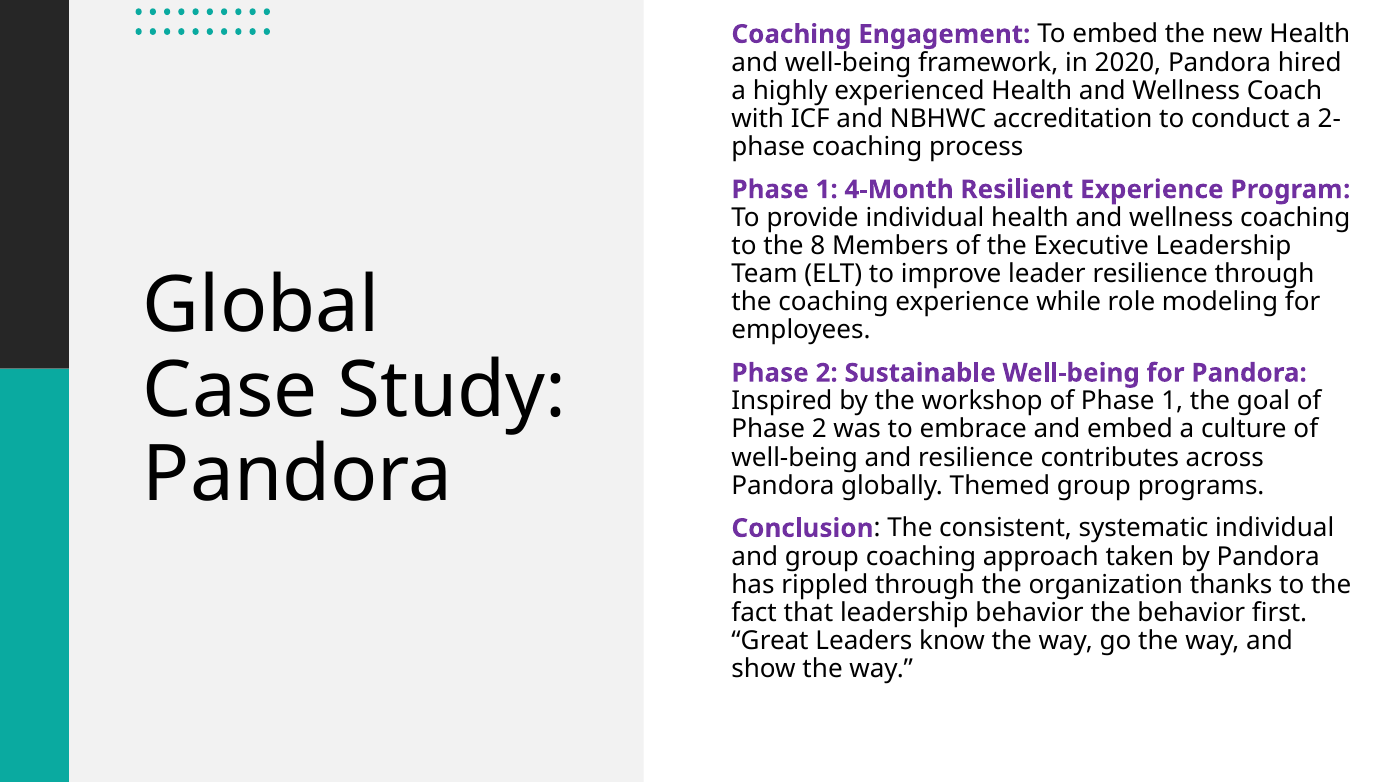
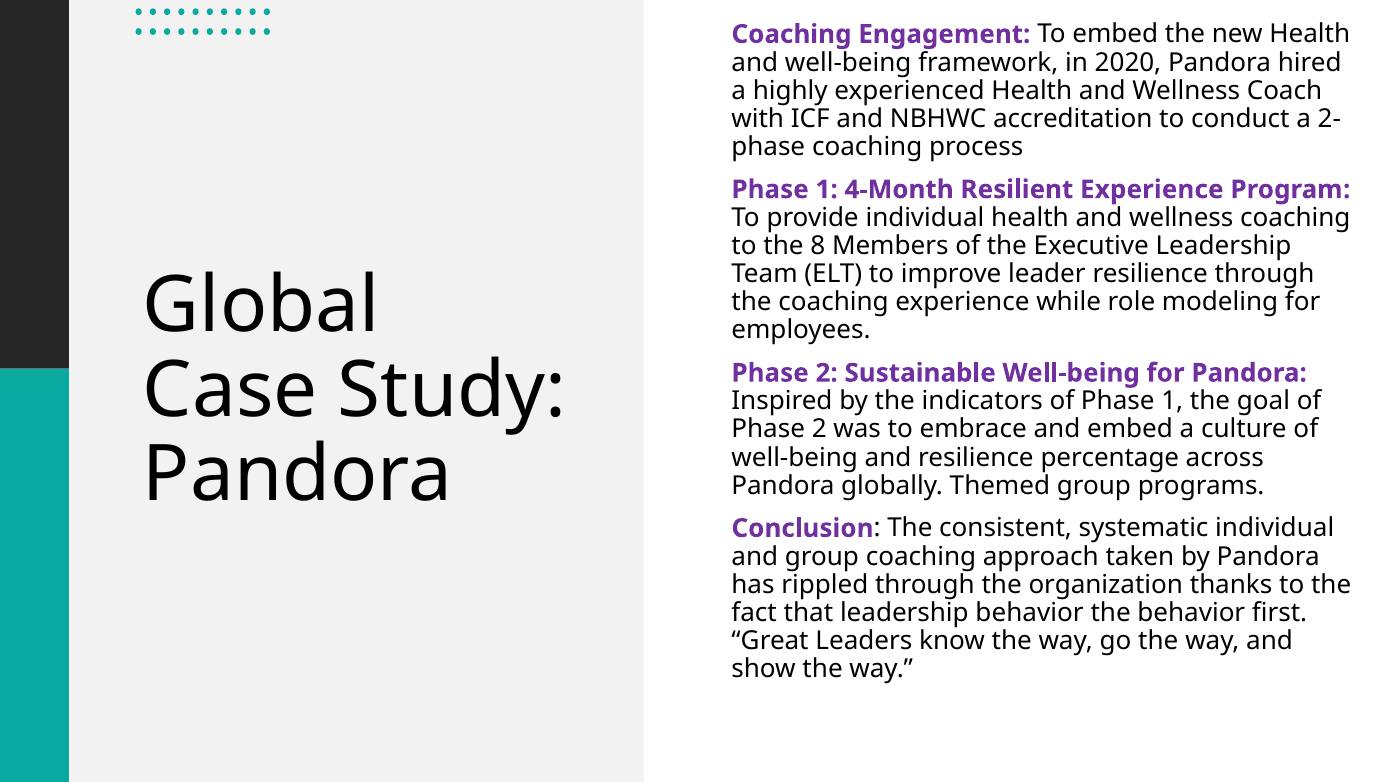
workshop: workshop -> indicators
contributes: contributes -> percentage
